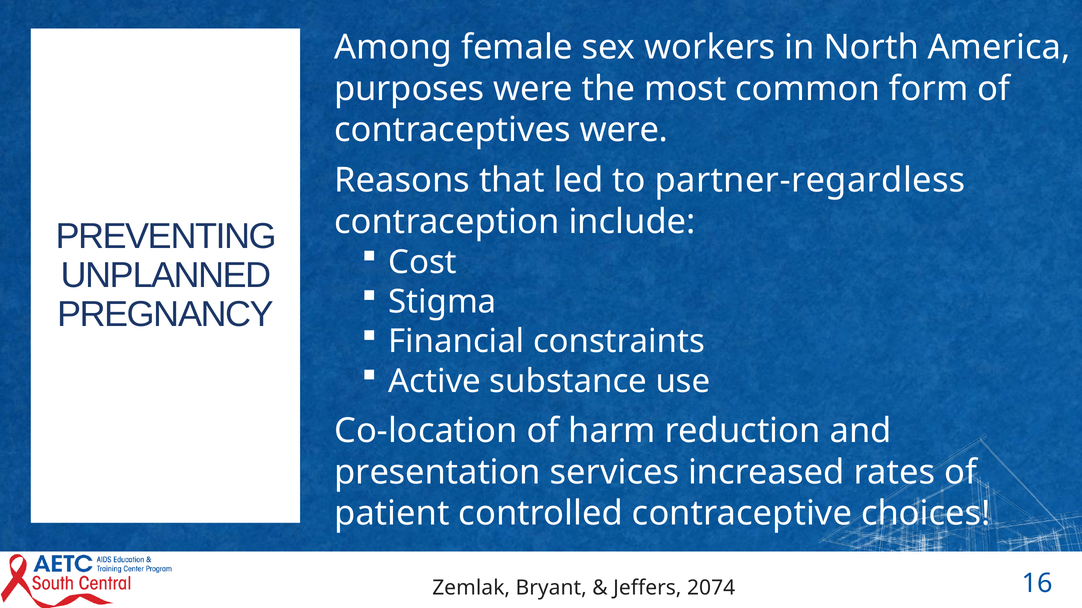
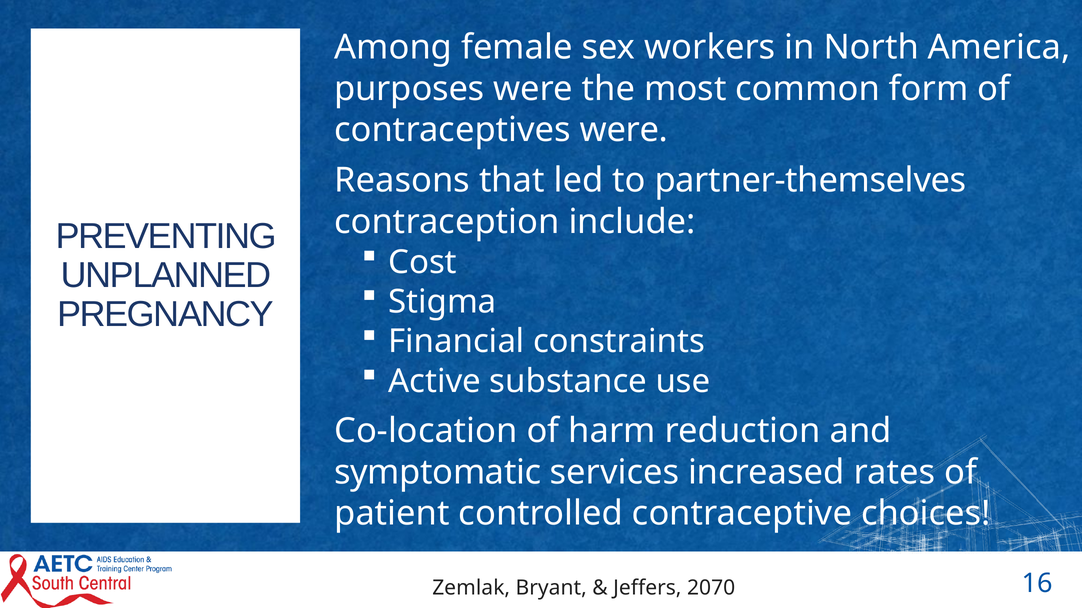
partner-regardless: partner-regardless -> partner-themselves
presentation: presentation -> symptomatic
2074: 2074 -> 2070
